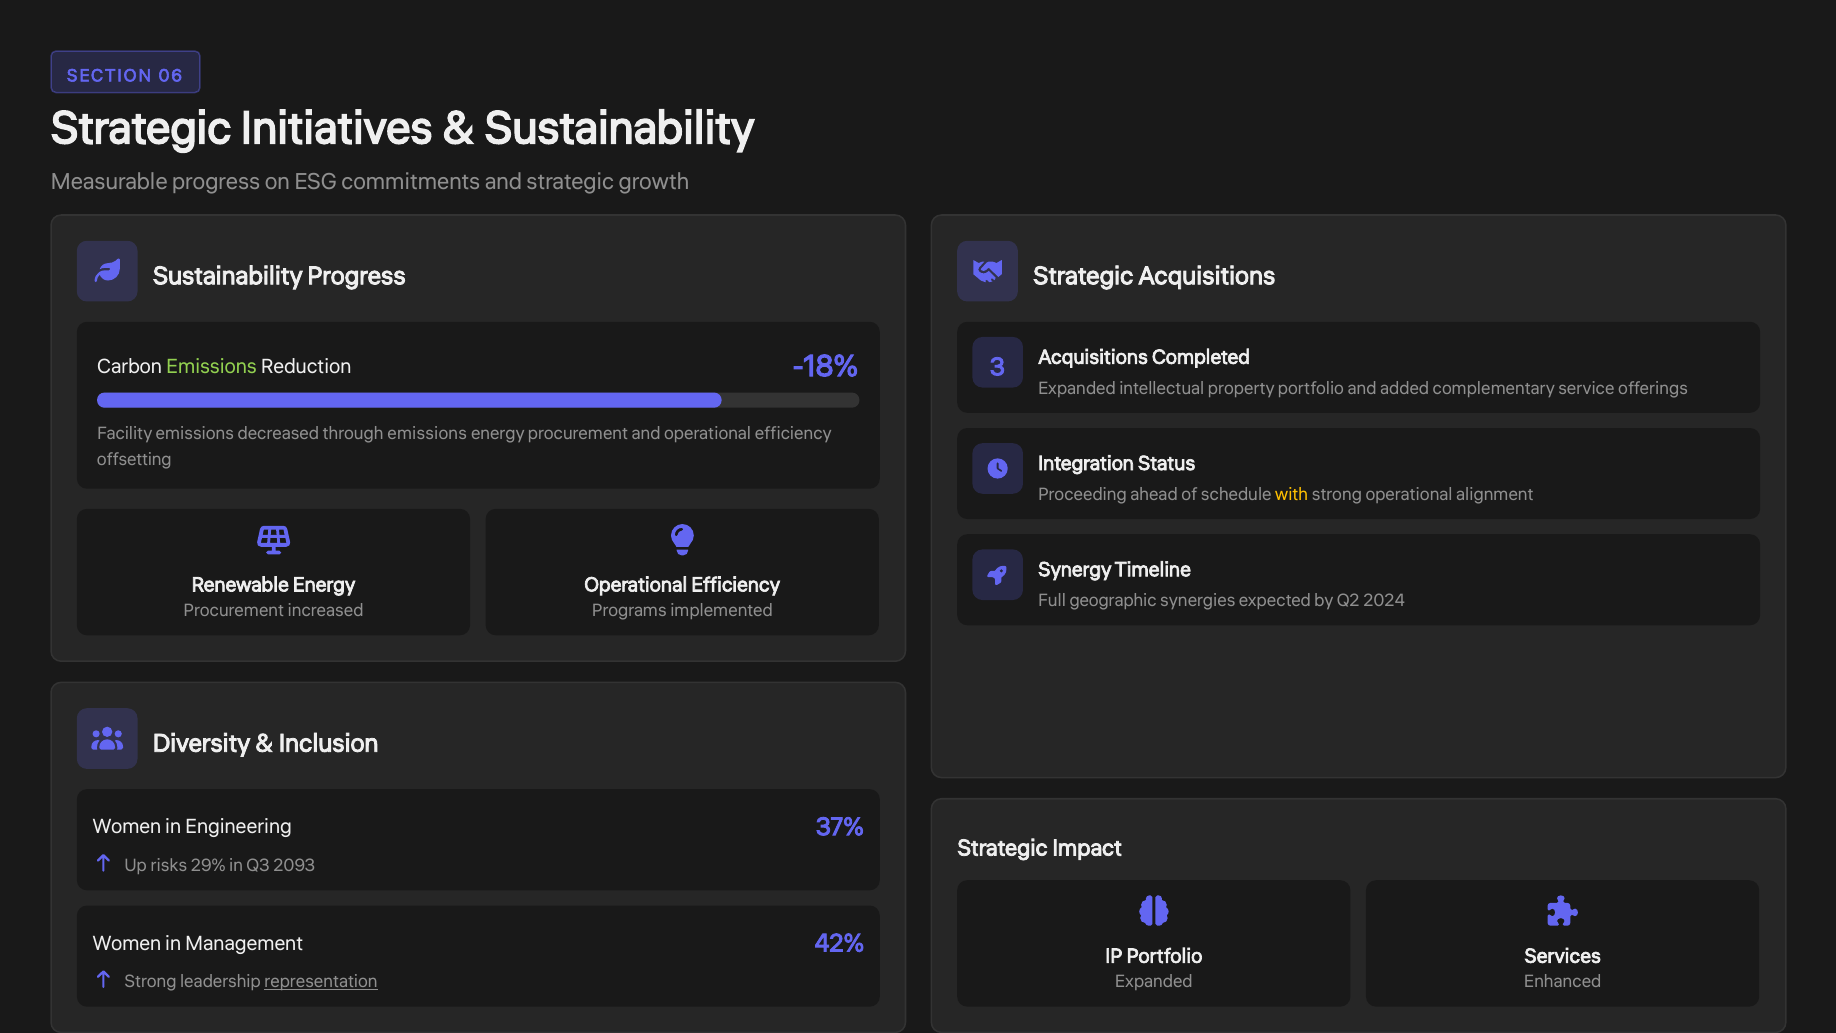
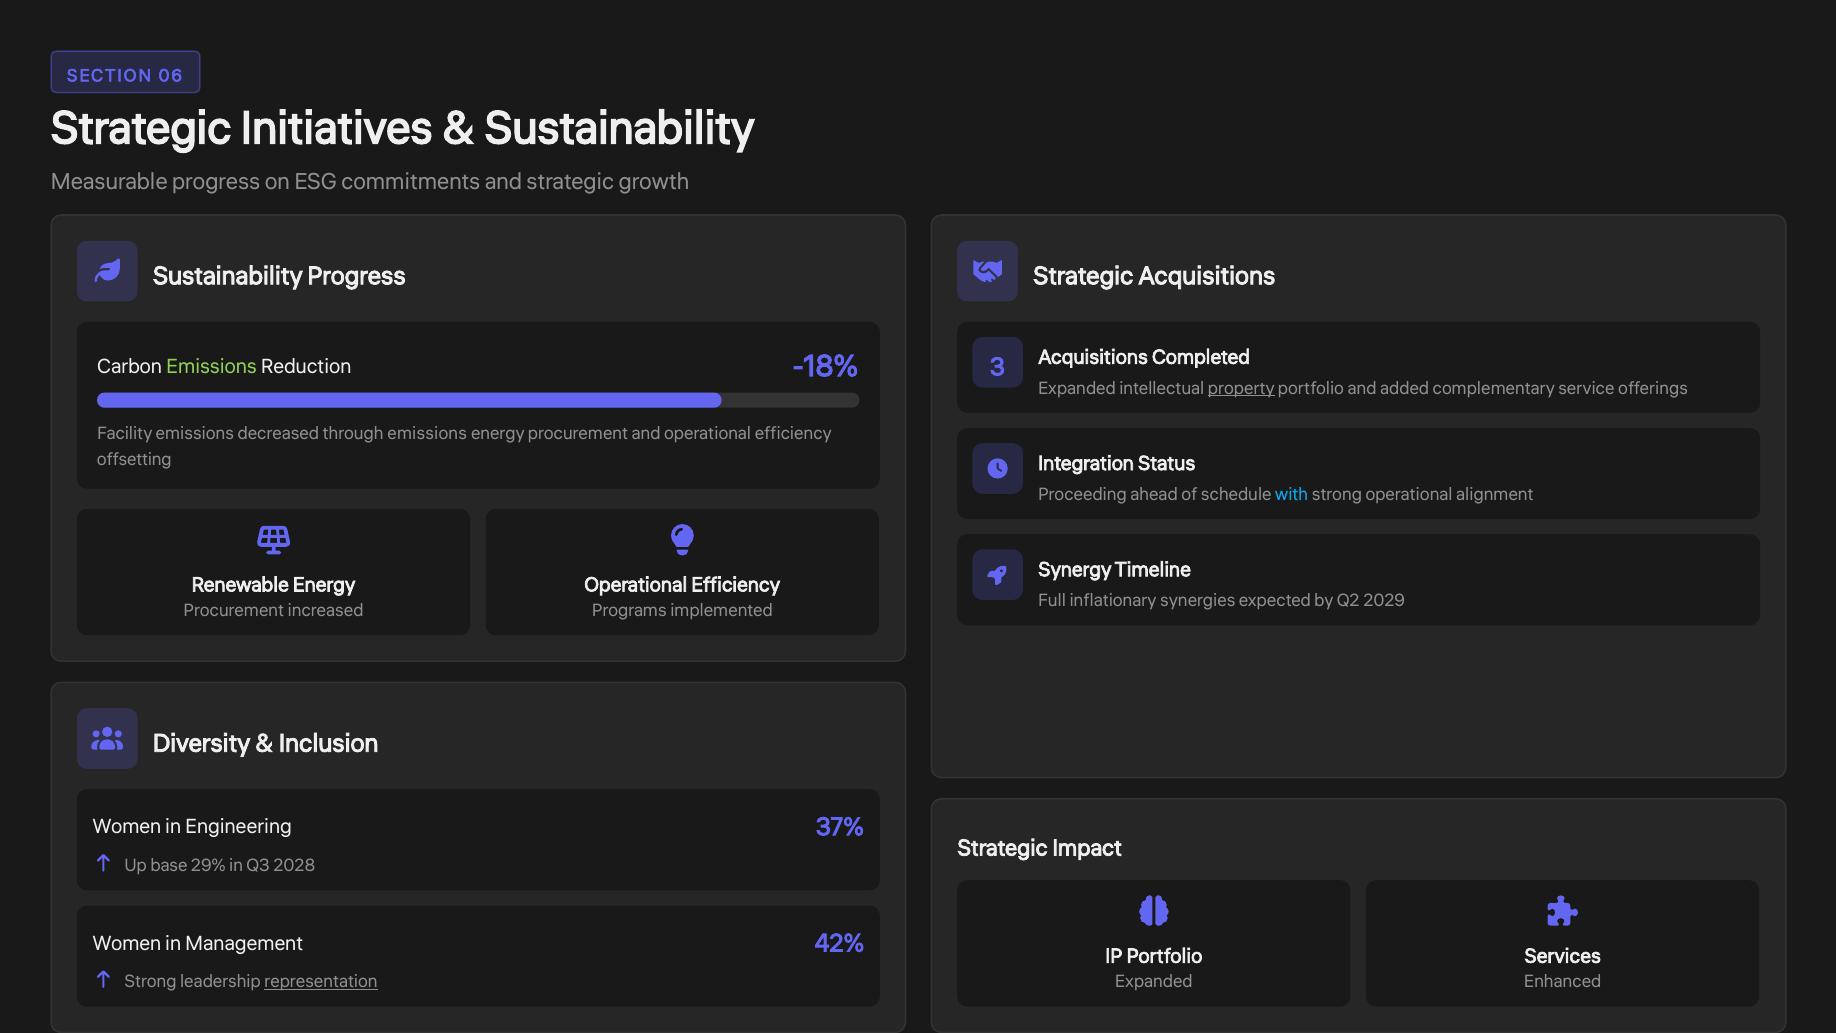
property underline: none -> present
with colour: yellow -> light blue
geographic: geographic -> inflationary
2024: 2024 -> 2029
risks: risks -> base
2093: 2093 -> 2028
